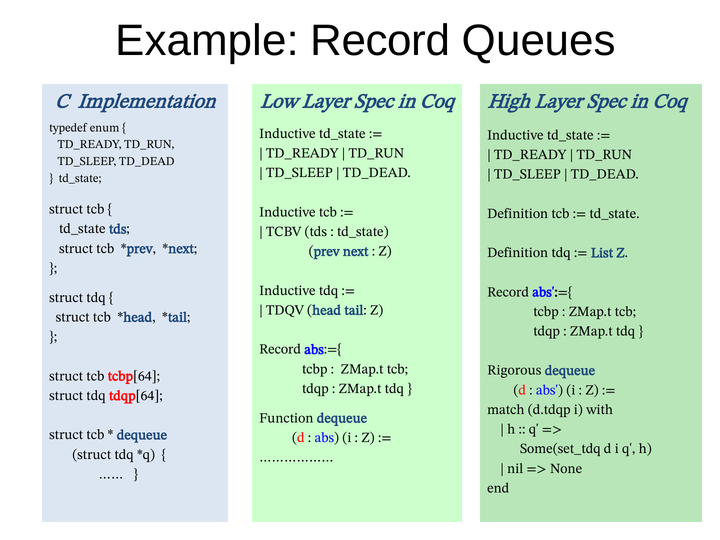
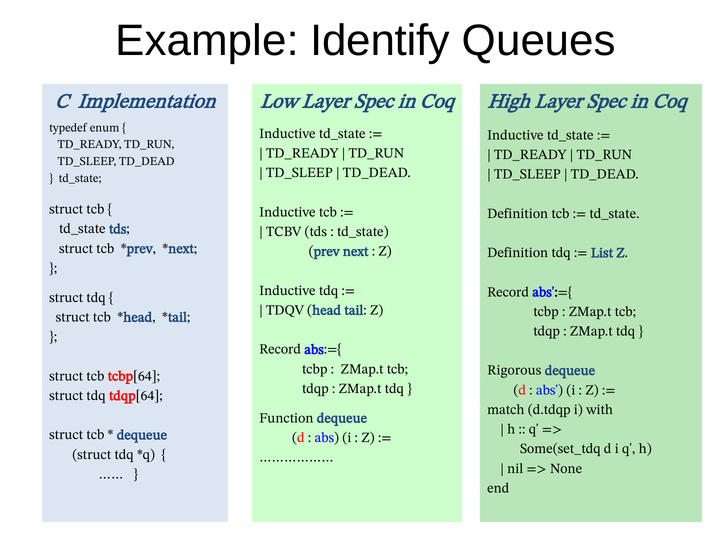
Example Record: Record -> Identify
